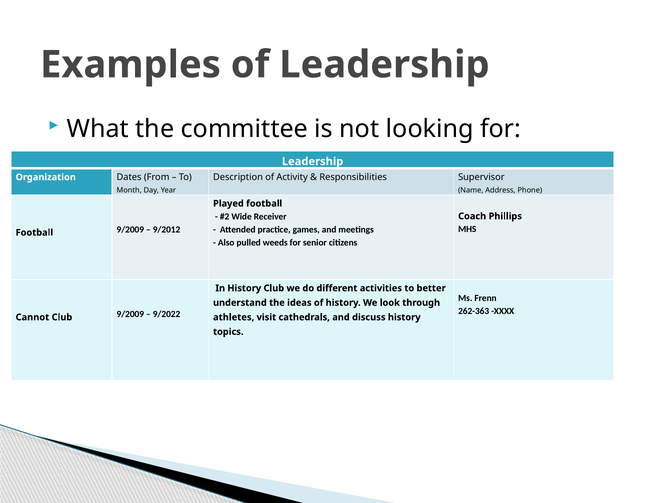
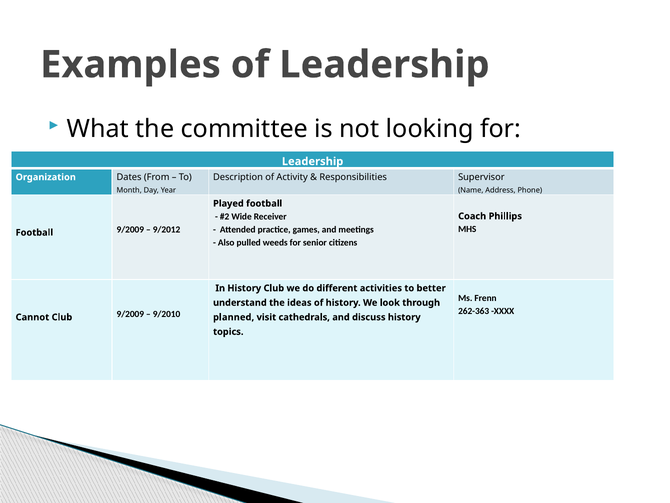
9/2022: 9/2022 -> 9/2010
athletes: athletes -> planned
